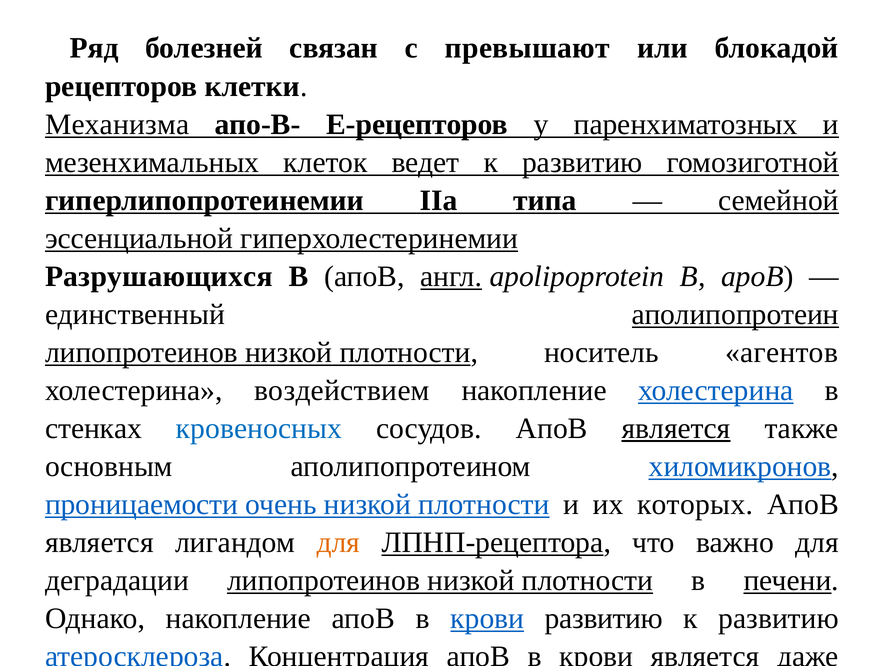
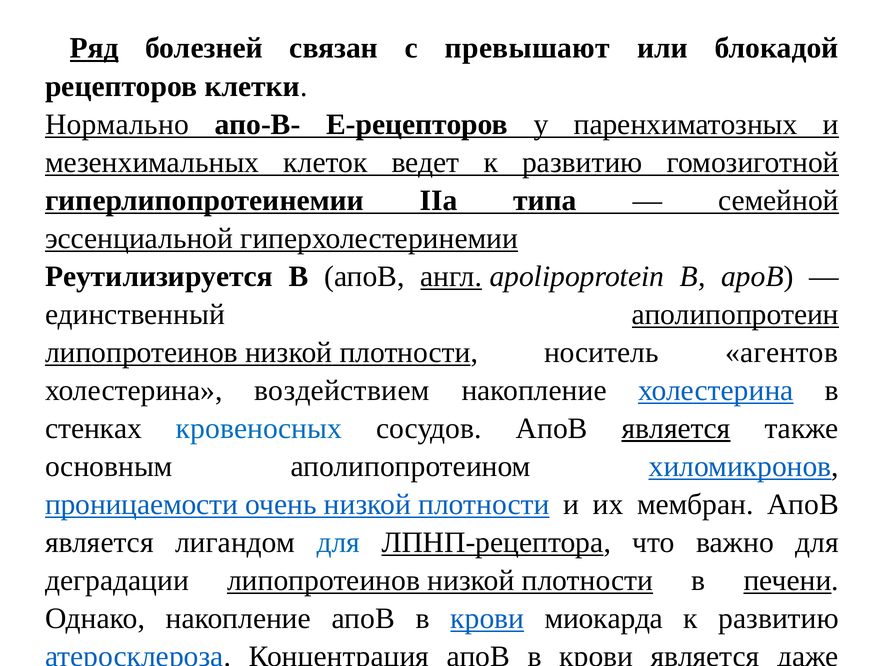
Ряд underline: none -> present
Механизма: Механизма -> Нормально
Разрушающихся: Разрушающихся -> Реутилизируется
которых: которых -> мембран
для at (338, 542) colour: orange -> blue
крови развитию: развитию -> миокарда
